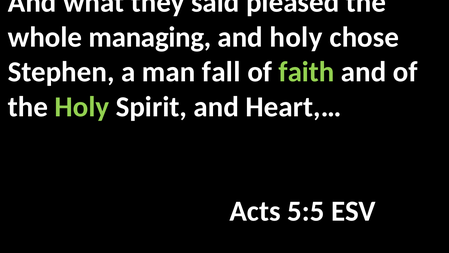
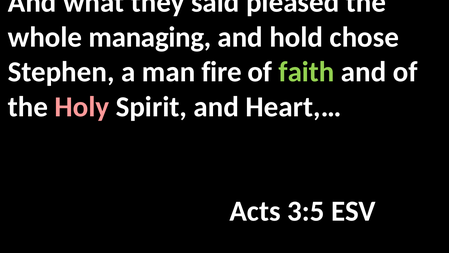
and holy: holy -> hold
fall: fall -> fire
Holy at (82, 107) colour: light green -> pink
5:5: 5:5 -> 3:5
